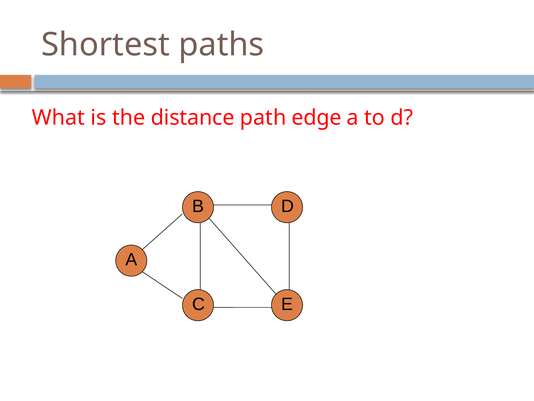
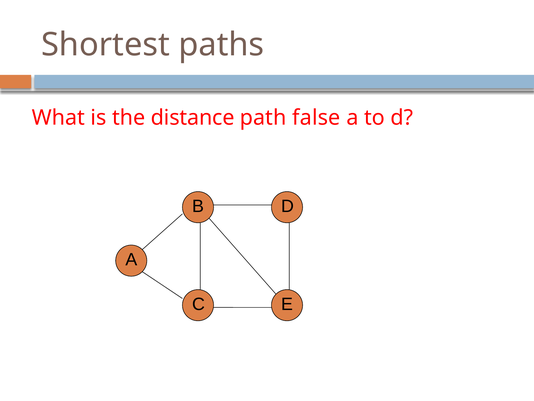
edge: edge -> false
